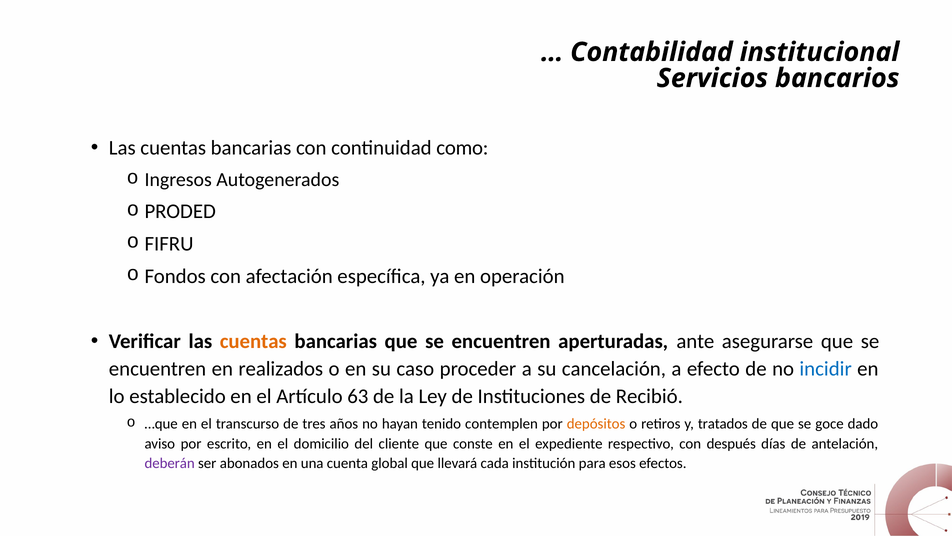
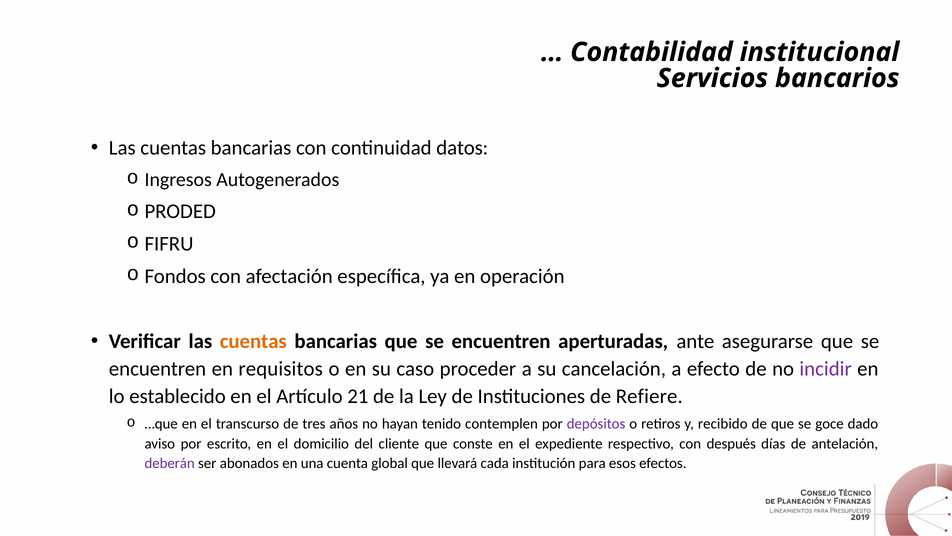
como: como -> datos
realizados: realizados -> requisitos
incidir colour: blue -> purple
63: 63 -> 21
Recibió: Recibió -> Refiere
depósitos colour: orange -> purple
tratados: tratados -> recibido
